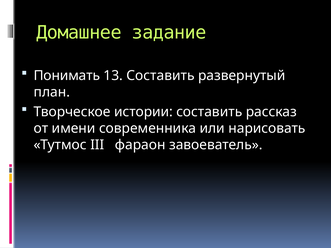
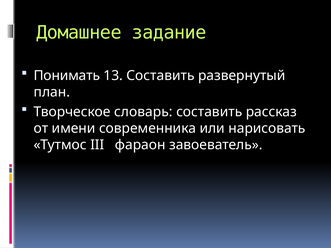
истории: истории -> словарь
